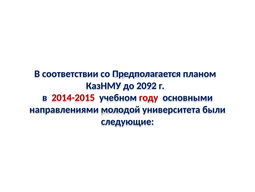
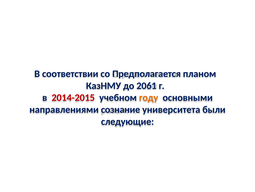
2092: 2092 -> 2061
году colour: red -> orange
молодой: молодой -> сознание
